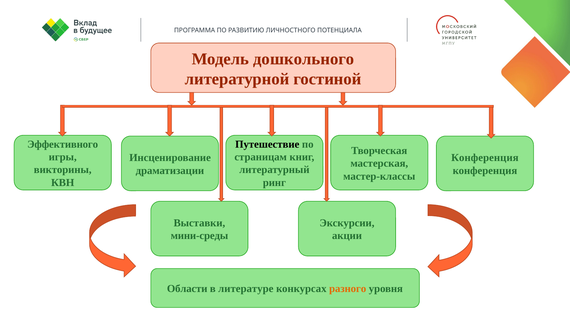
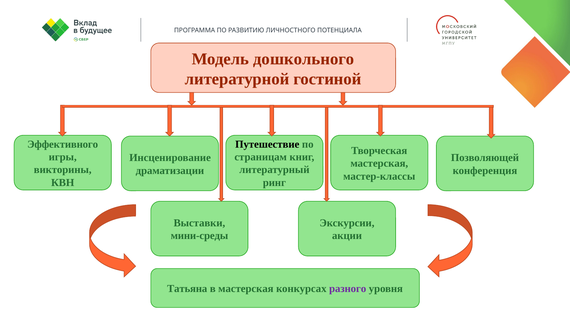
Конференция at (485, 158): Конференция -> Позволяющей
Области: Области -> Татьяна
в литературе: литературе -> мастерская
разного colour: orange -> purple
